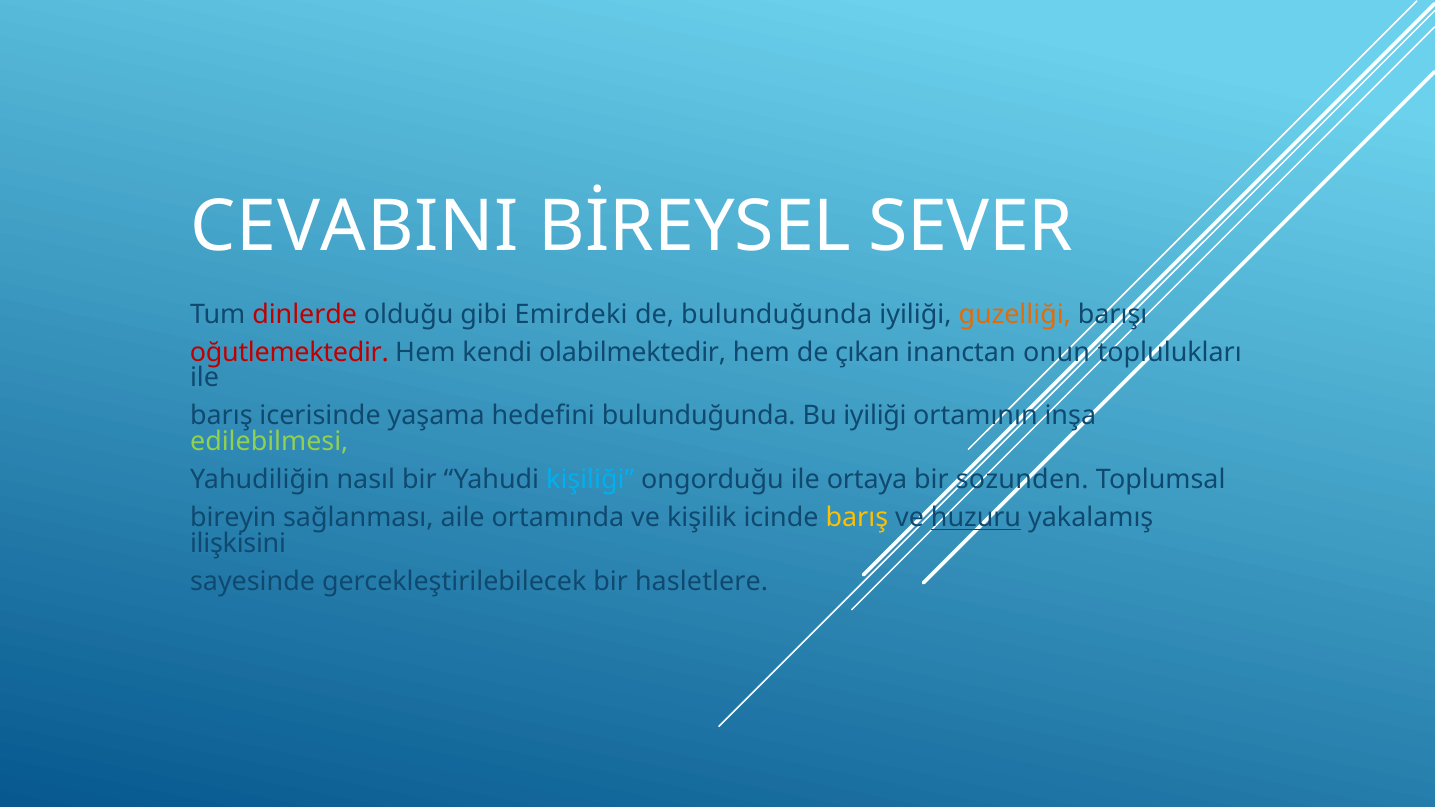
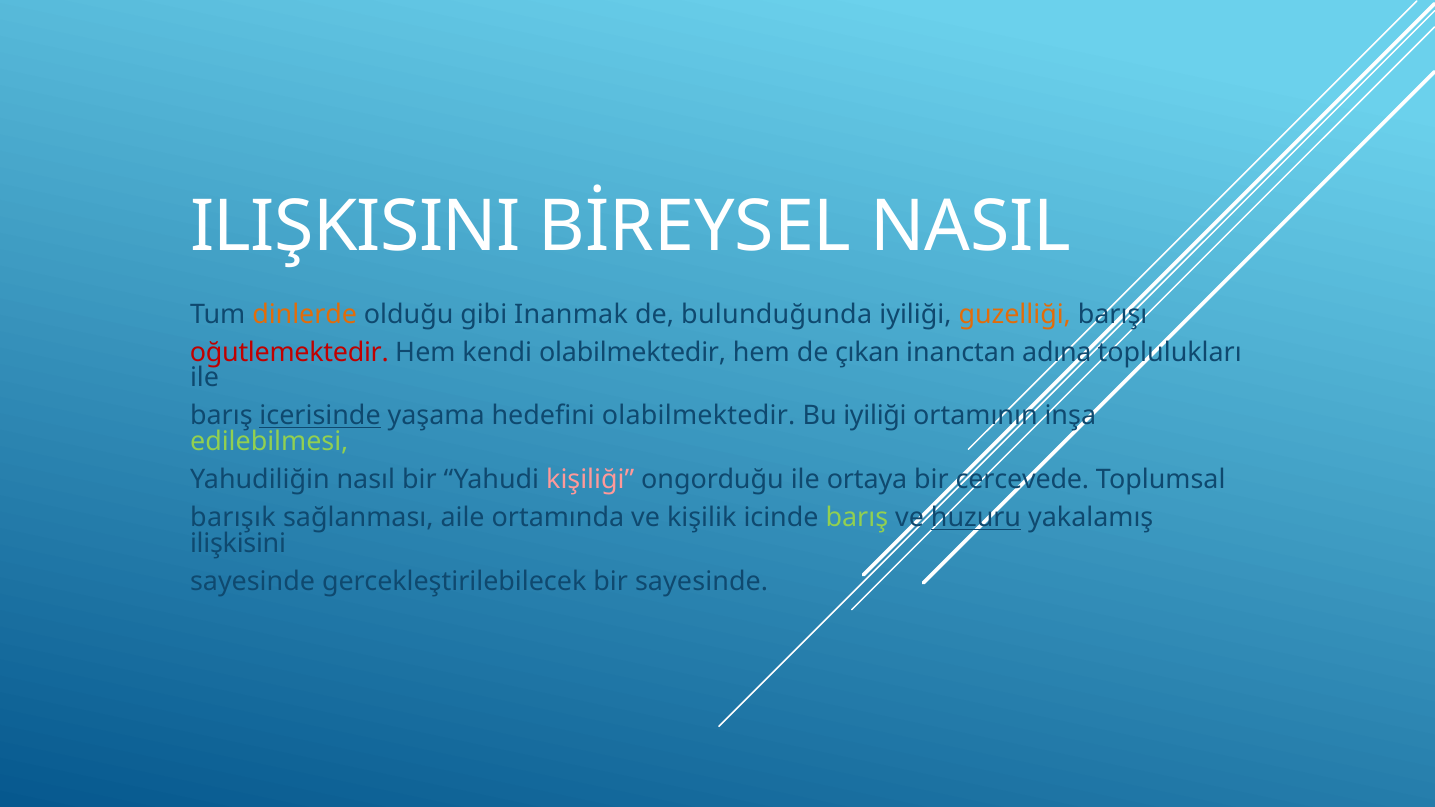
CEVABINI at (355, 227): CEVABINI -> ILIŞKISINI
SEVER: SEVER -> NASIL
dinlerde colour: red -> orange
Emirdeki: Emirdeki -> Inanmak
onun: onun -> adına
icerisinde underline: none -> present
hedefini bulunduğunda: bulunduğunda -> olabilmektedir
kişiliği colour: light blue -> pink
sozunden: sozunden -> cercevede
bireyin: bireyin -> barışık
barış at (857, 518) colour: yellow -> light green
bir hasletlere: hasletlere -> sayesinde
